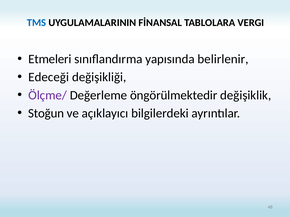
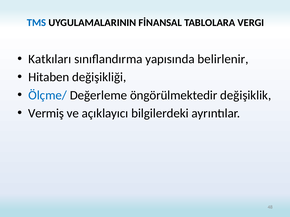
Etmeleri: Etmeleri -> Katkıları
Edeceği: Edeceği -> Hitaben
Ölçme/ colour: purple -> blue
Stoğun: Stoğun -> Vermiş
